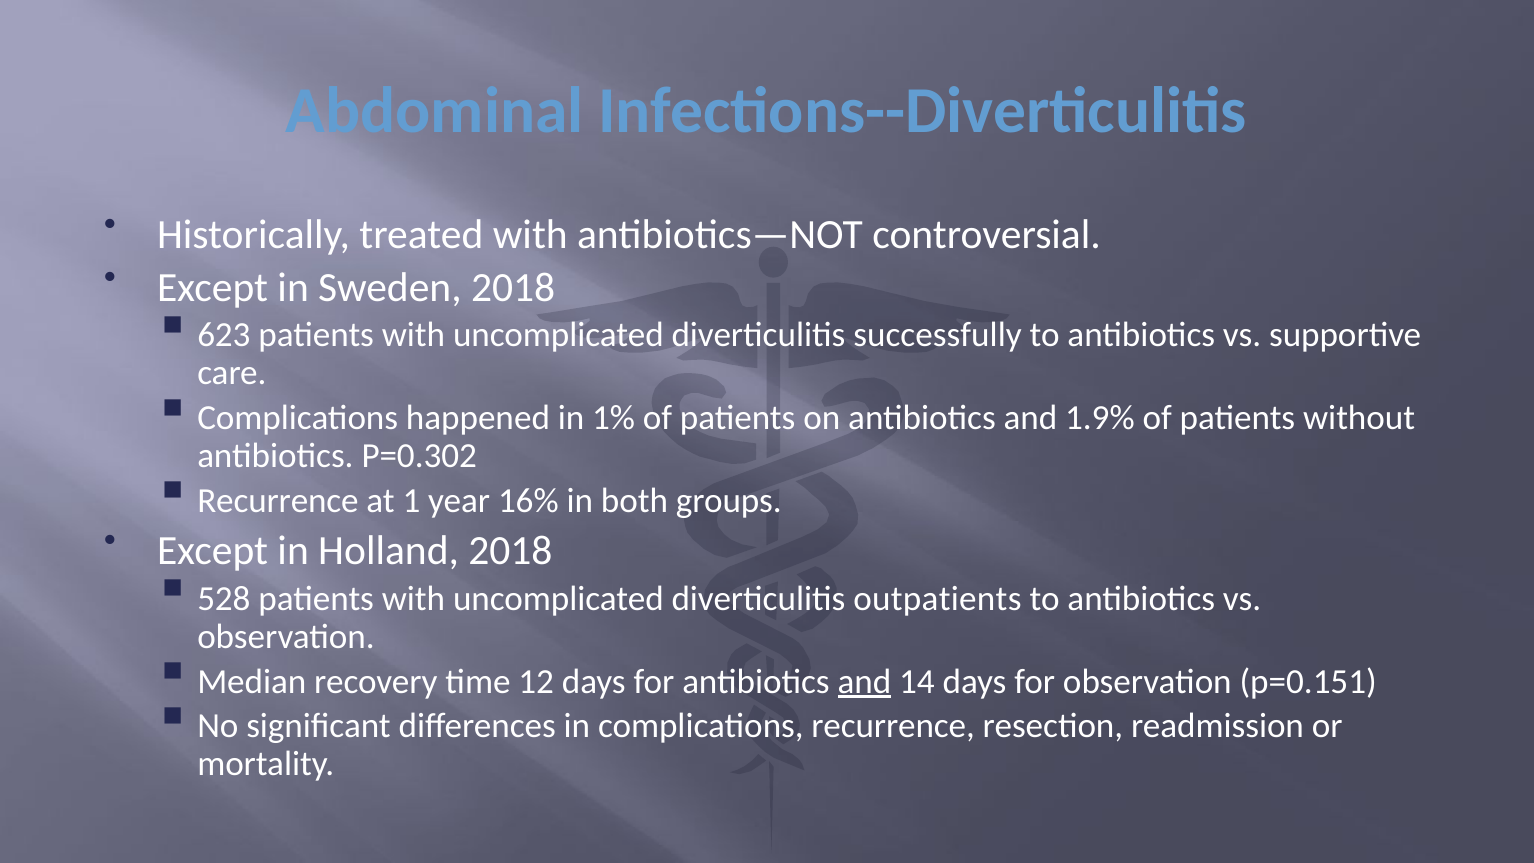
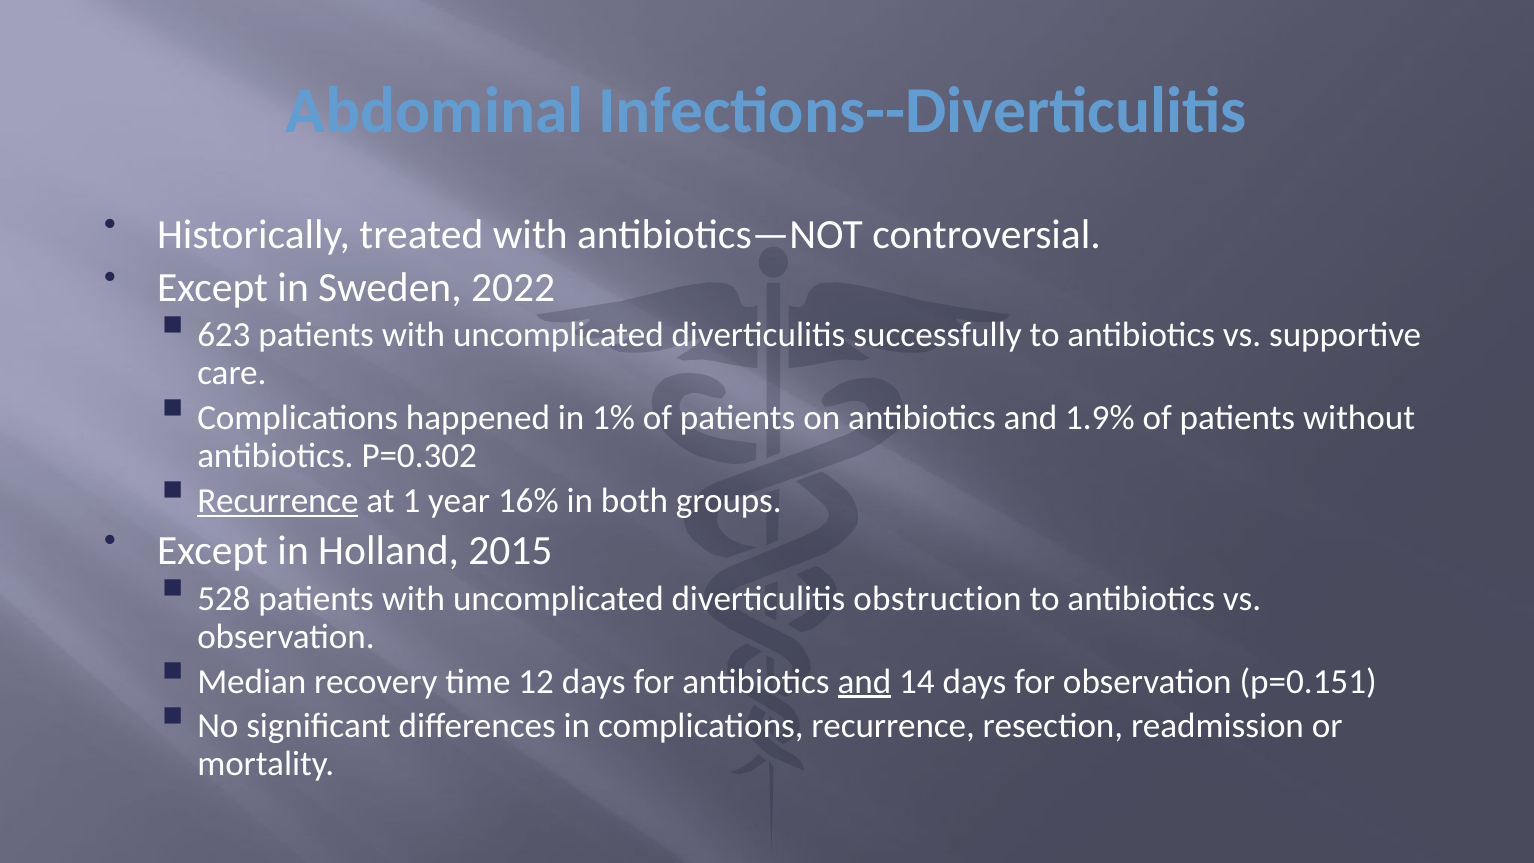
Sweden 2018: 2018 -> 2022
Recurrence at (278, 501) underline: none -> present
Holland 2018: 2018 -> 2015
outpatients: outpatients -> obstruction
